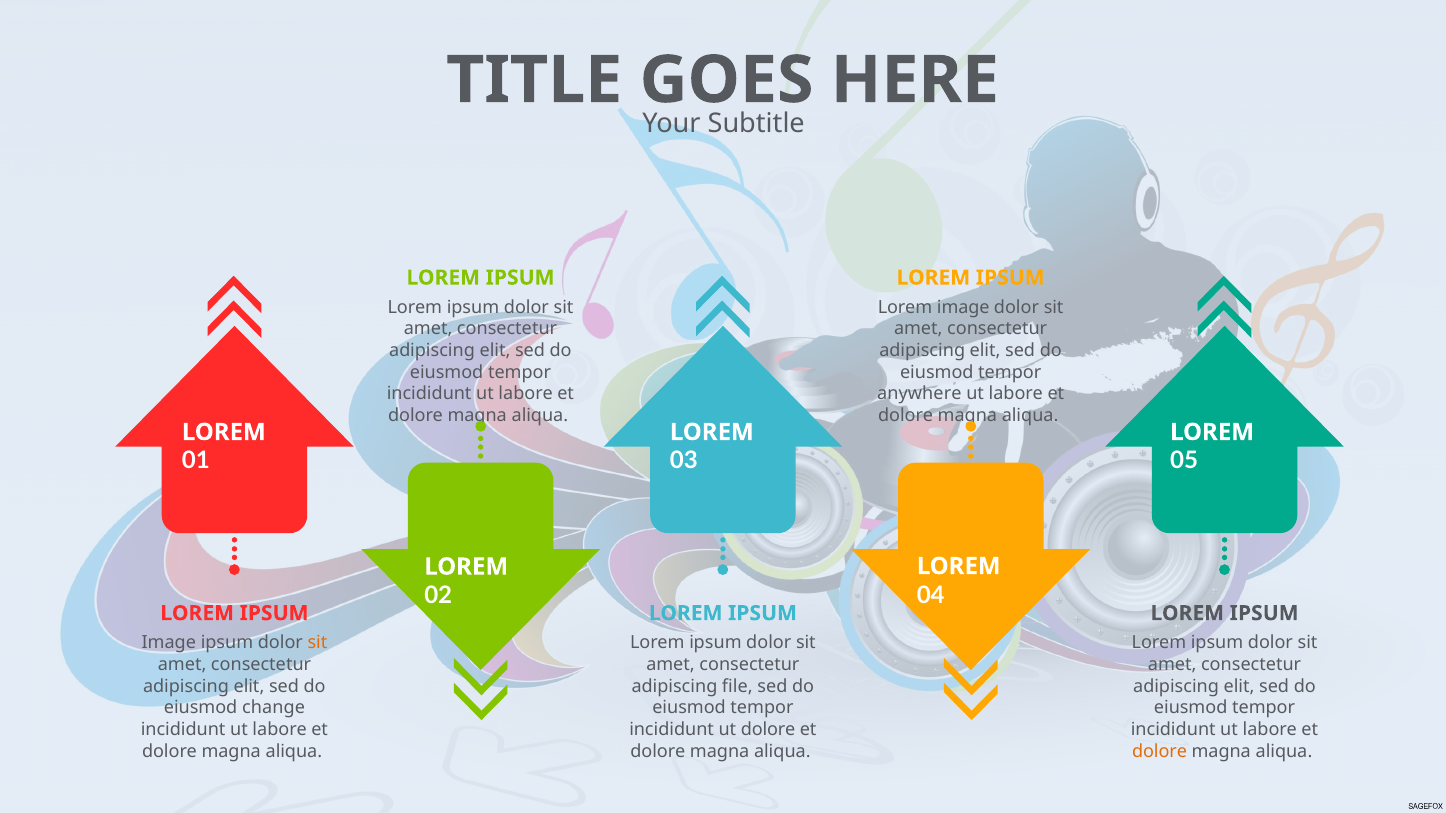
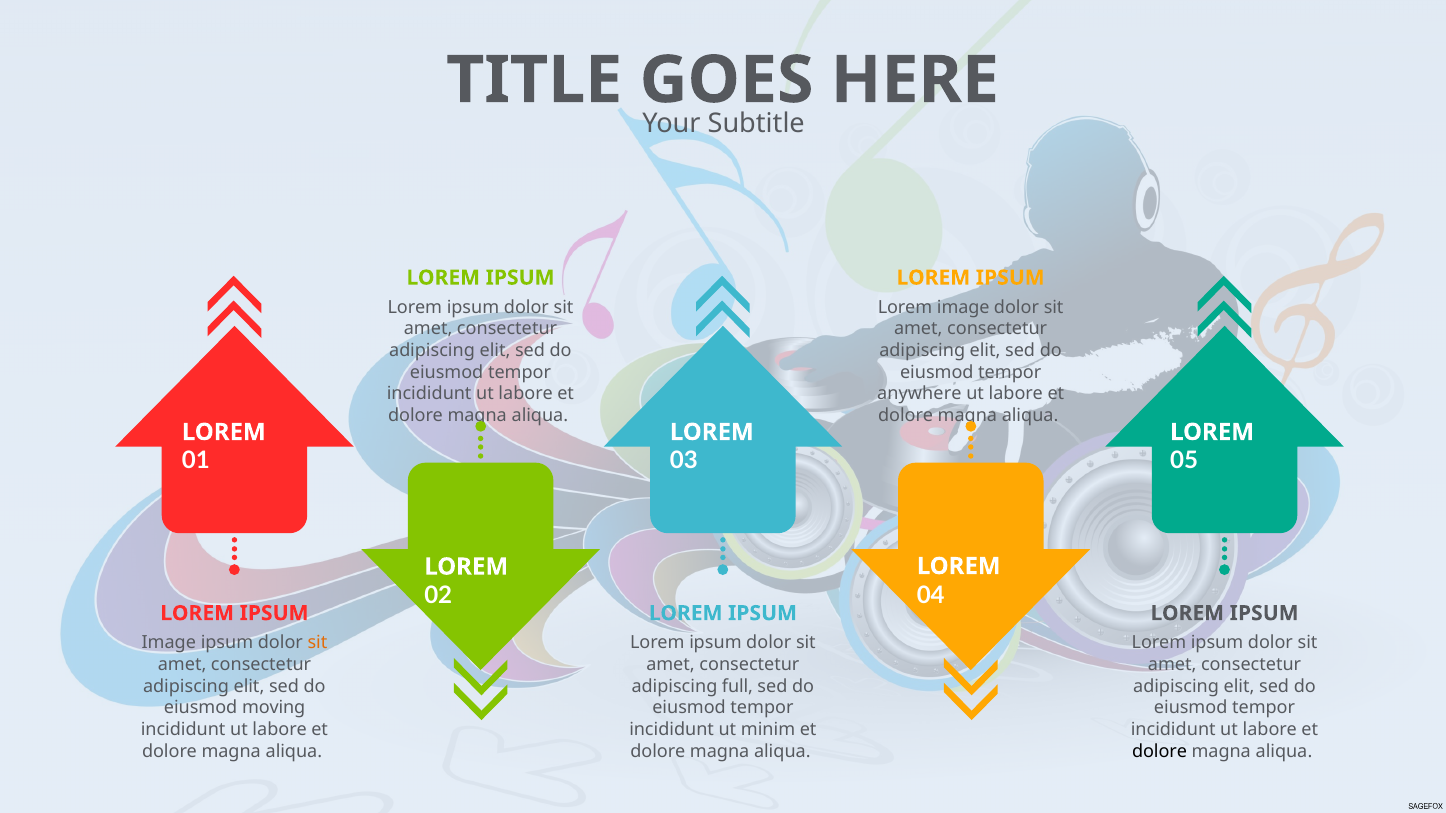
file: file -> full
change: change -> moving
ut dolore: dolore -> minim
dolore at (1160, 752) colour: orange -> black
